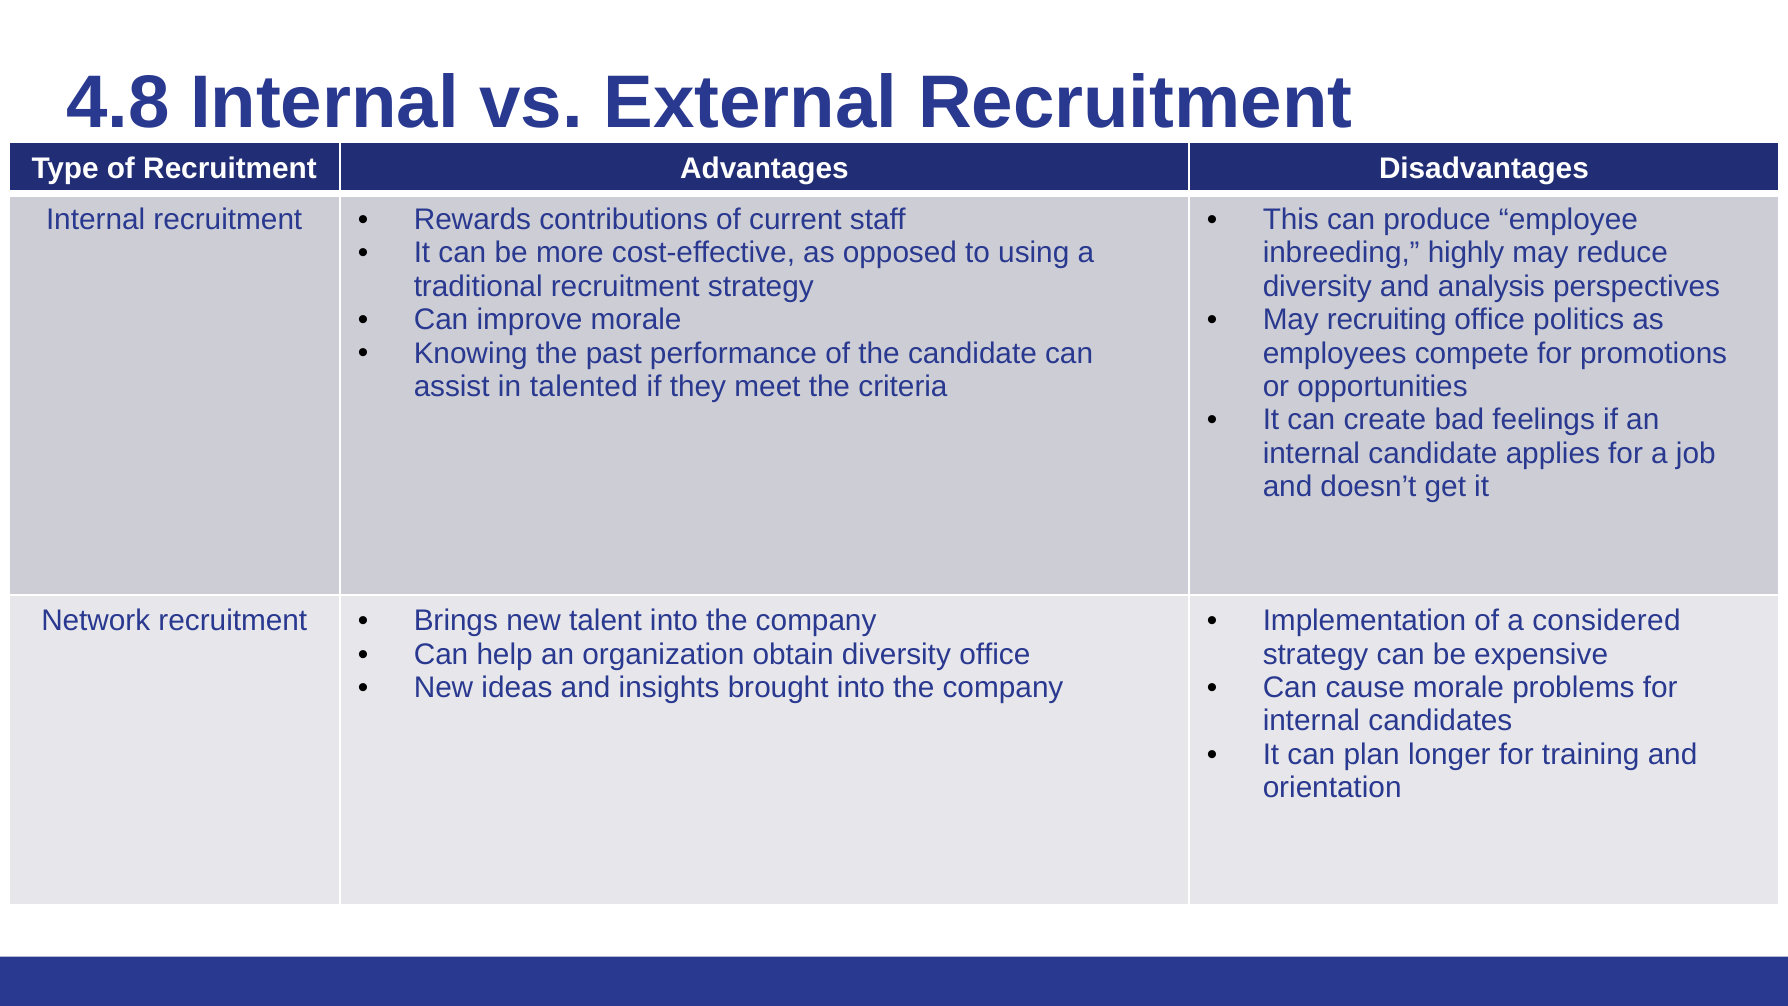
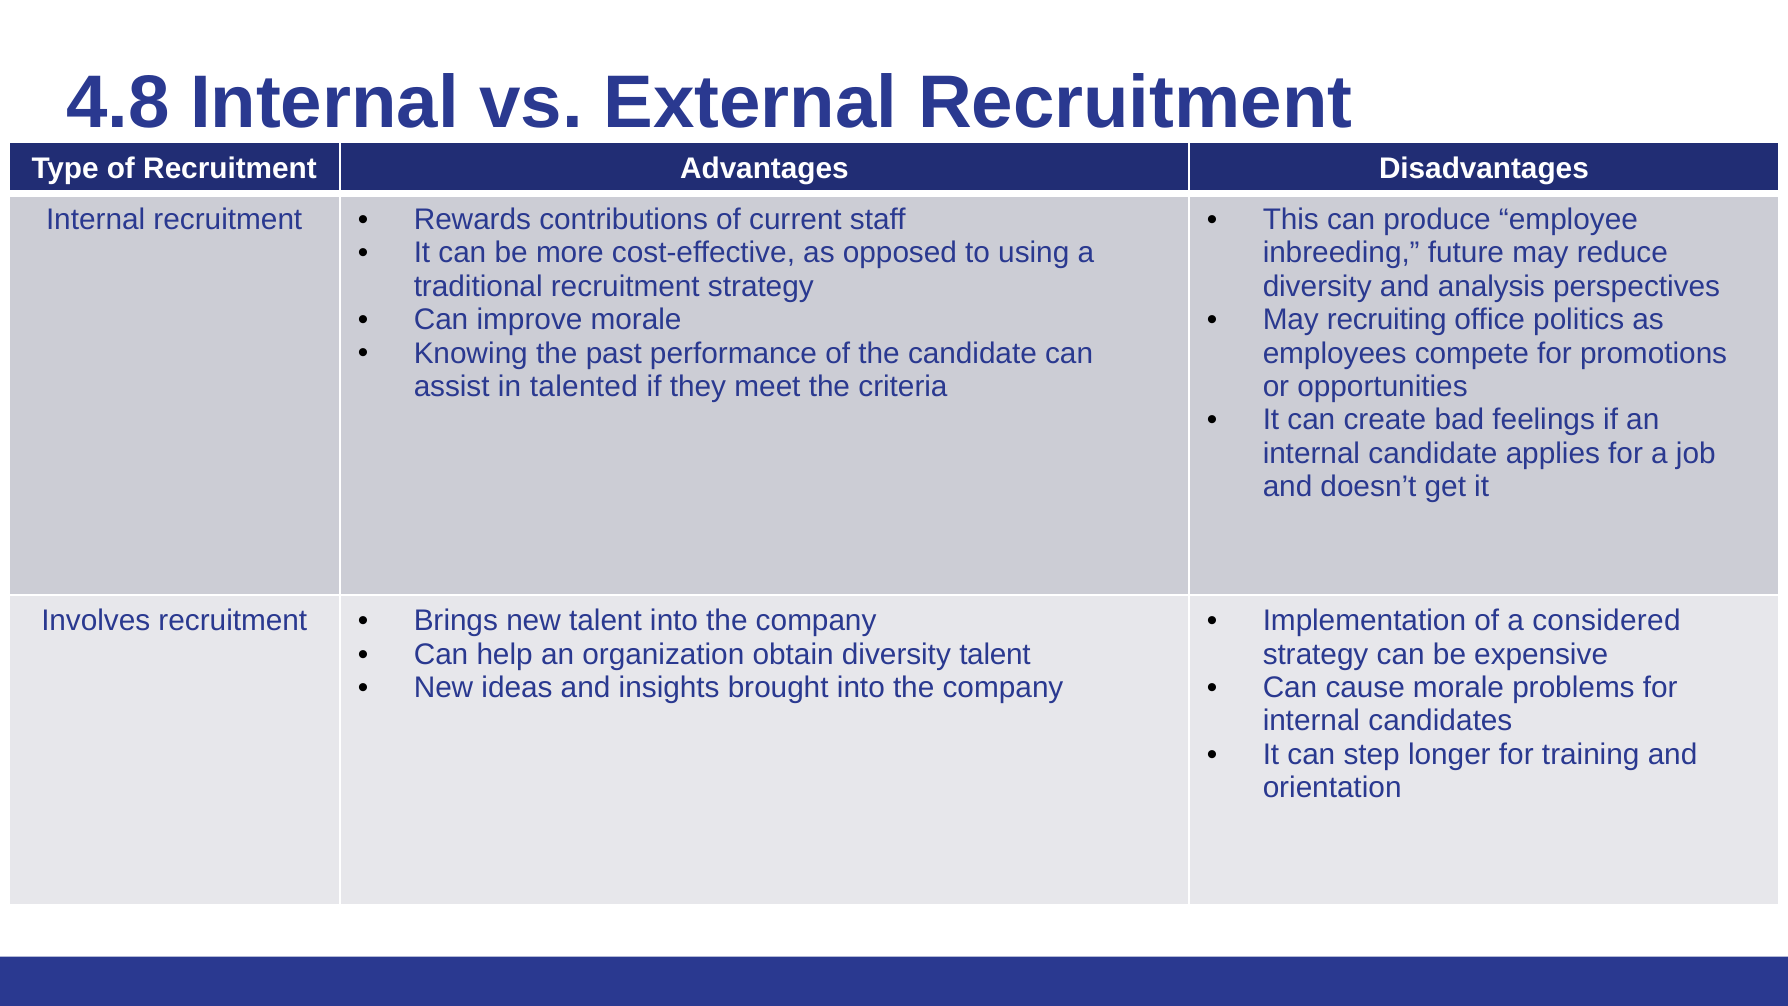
highly: highly -> future
Network: Network -> Involves
diversity office: office -> talent
plan: plan -> step
